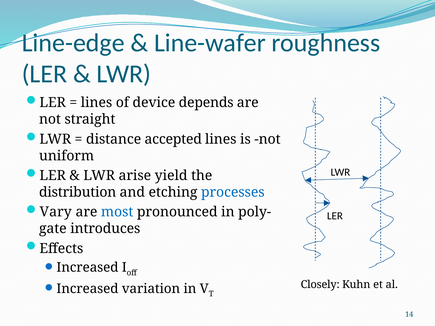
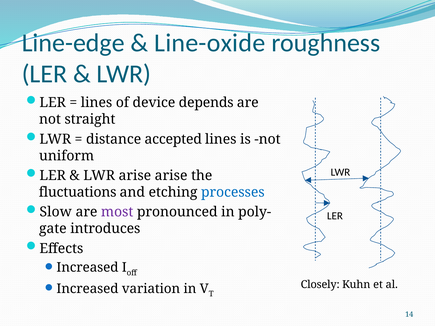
Line-wafer: Line-wafer -> Line-oxide
arise yield: yield -> arise
distribution: distribution -> fluctuations
Vary: Vary -> Slow
most colour: blue -> purple
